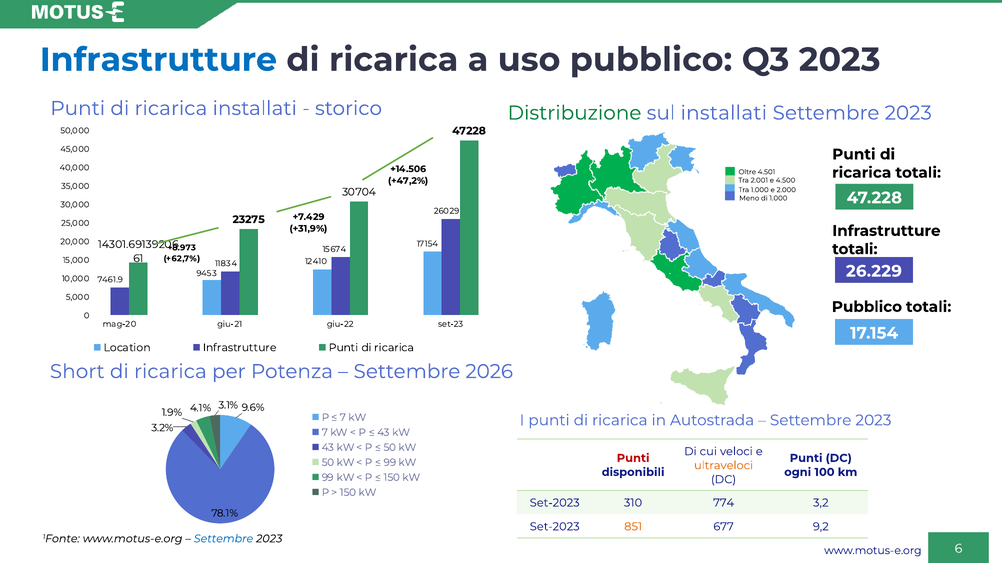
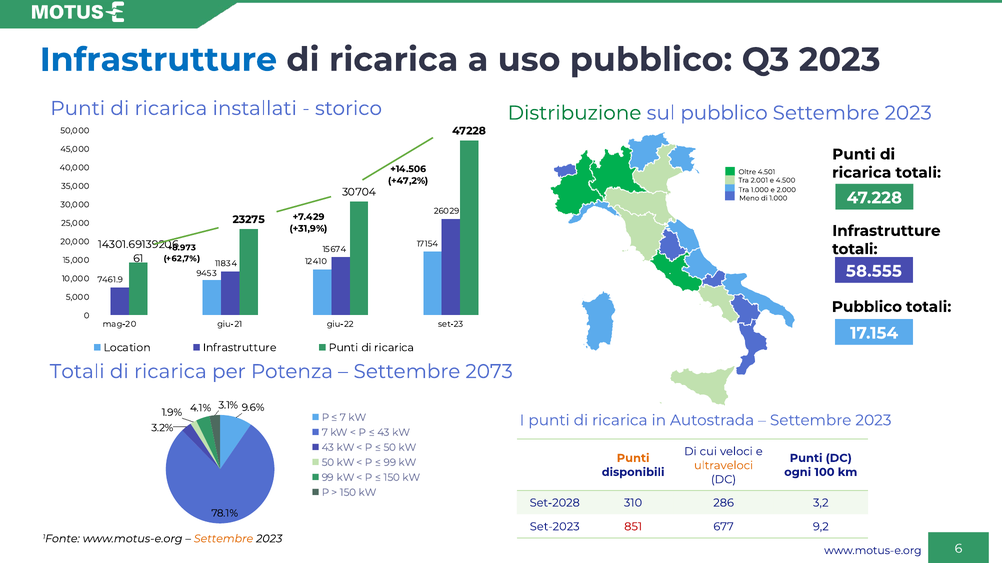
sul installati: installati -> pubblico
26.229: 26.229 -> 58.555
Short at (77, 372): Short -> Totali
2026: 2026 -> 2073
Punti at (633, 459) colour: red -> orange
Set-2023 at (555, 503): Set-2023 -> Set-2028
774: 774 -> 286
851 colour: orange -> red
Settembre at (224, 539) colour: blue -> orange
